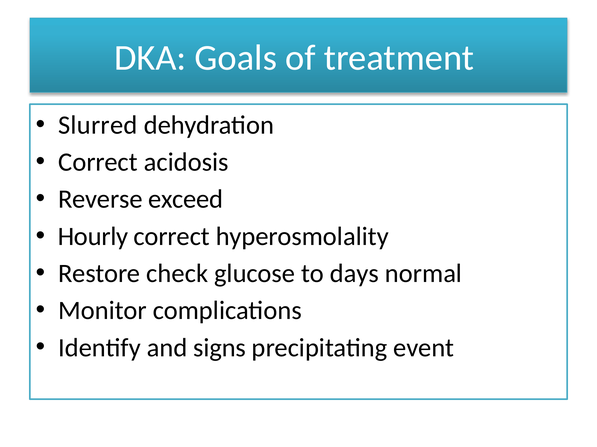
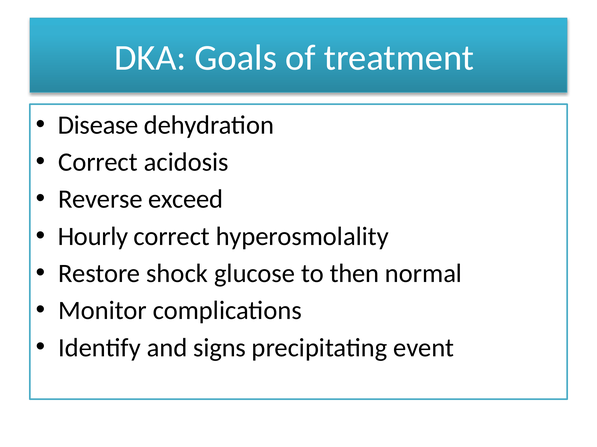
Slurred: Slurred -> Disease
check: check -> shock
days: days -> then
